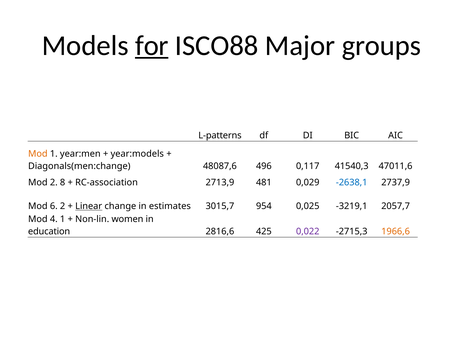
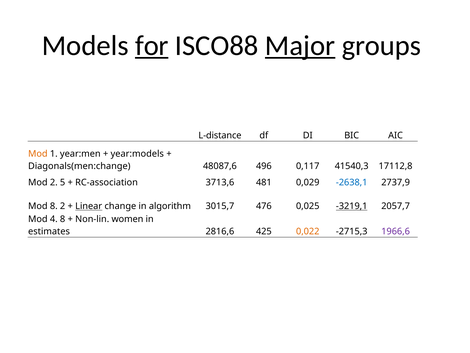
Major underline: none -> present
L-patterns: L-patterns -> L-distance
47011,6: 47011,6 -> 17112,8
8: 8 -> 5
2713,9: 2713,9 -> 3713,6
Mod 6: 6 -> 8
estimates: estimates -> algorithm
954: 954 -> 476
-3219,1 underline: none -> present
4 1: 1 -> 8
education: education -> estimates
0,022 colour: purple -> orange
1966,6 colour: orange -> purple
